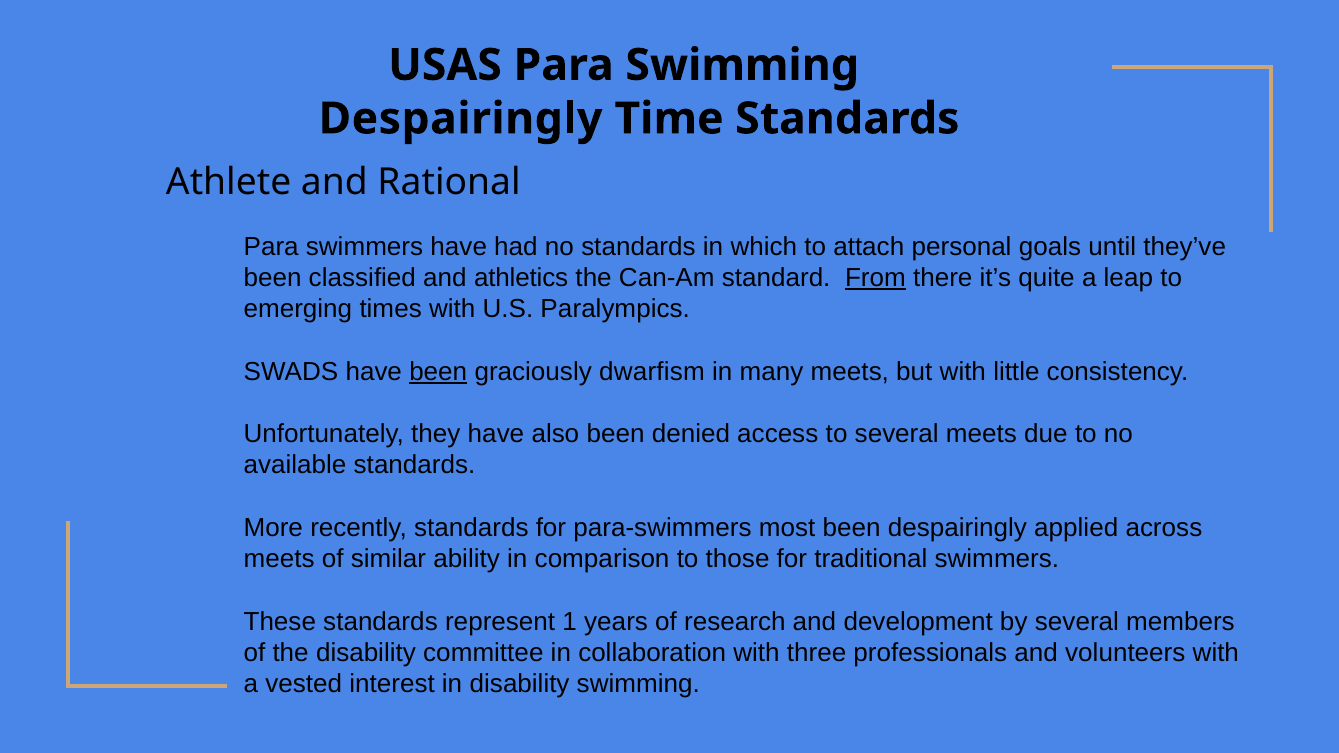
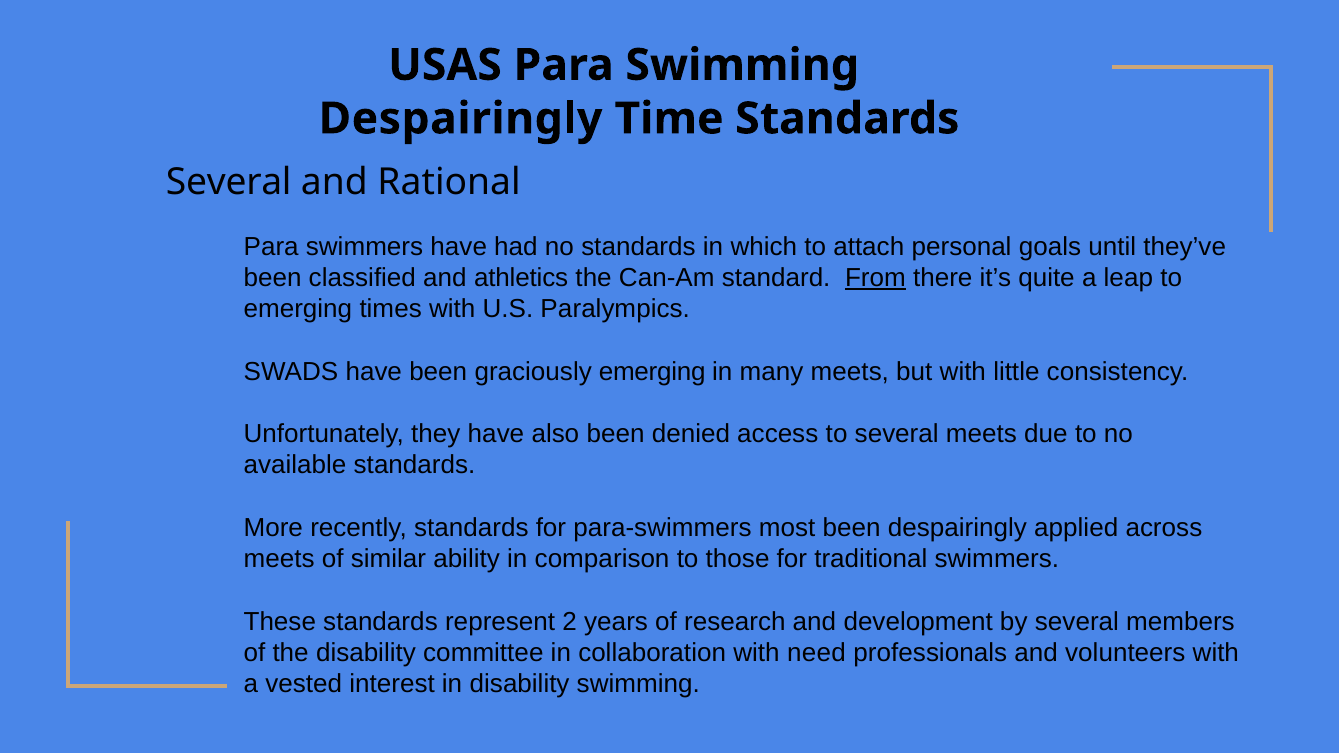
Athlete at (229, 182): Athlete -> Several
been at (438, 372) underline: present -> none
graciously dwarfism: dwarfism -> emerging
1: 1 -> 2
three: three -> need
